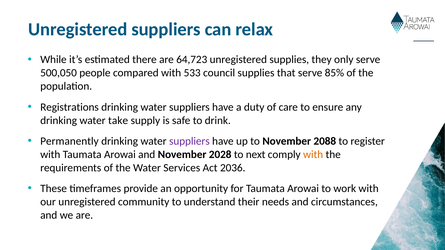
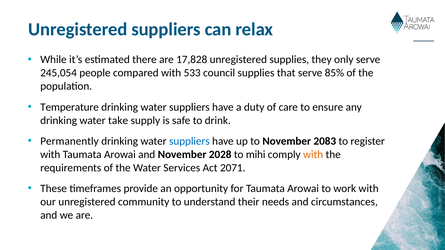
64,723: 64,723 -> 17,828
500,050: 500,050 -> 245,054
Registrations: Registrations -> Temperature
suppliers at (189, 141) colour: purple -> blue
2088: 2088 -> 2083
next: next -> mihi
2036: 2036 -> 2071
